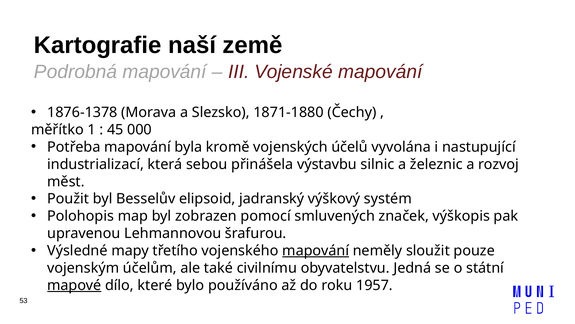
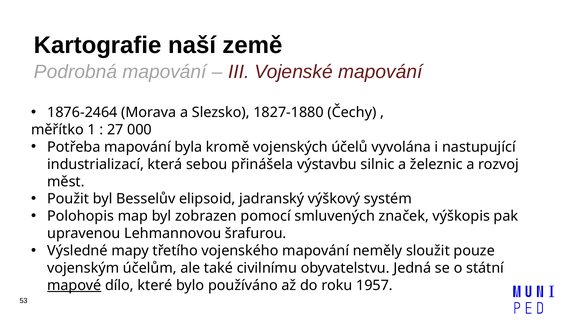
1876-1378: 1876-1378 -> 1876-2464
1871-1880: 1871-1880 -> 1827-1880
45: 45 -> 27
mapování at (316, 250) underline: present -> none
